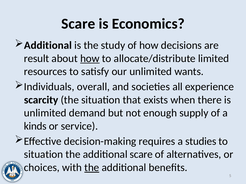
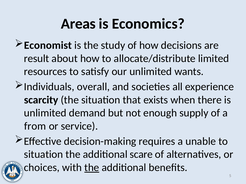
Scare at (78, 24): Scare -> Areas
Additional at (48, 45): Additional -> Economist
how at (90, 59) underline: present -> none
kinds: kinds -> from
studies: studies -> unable
